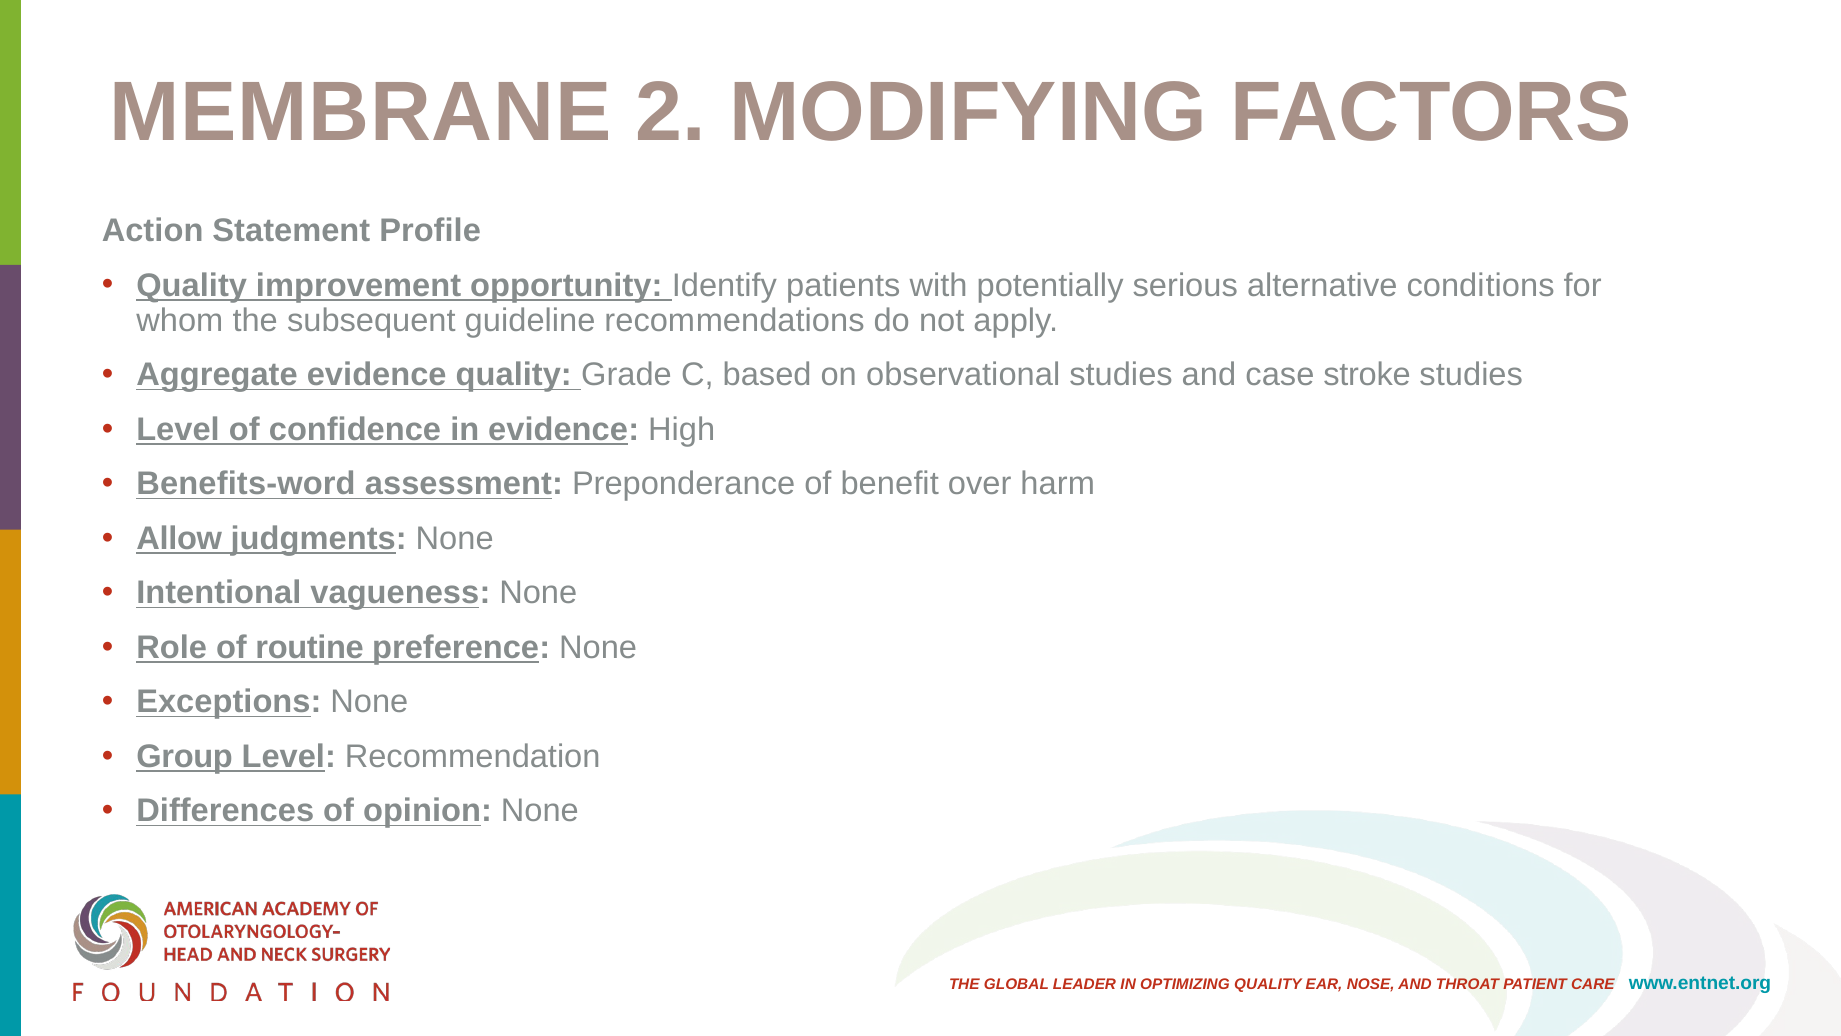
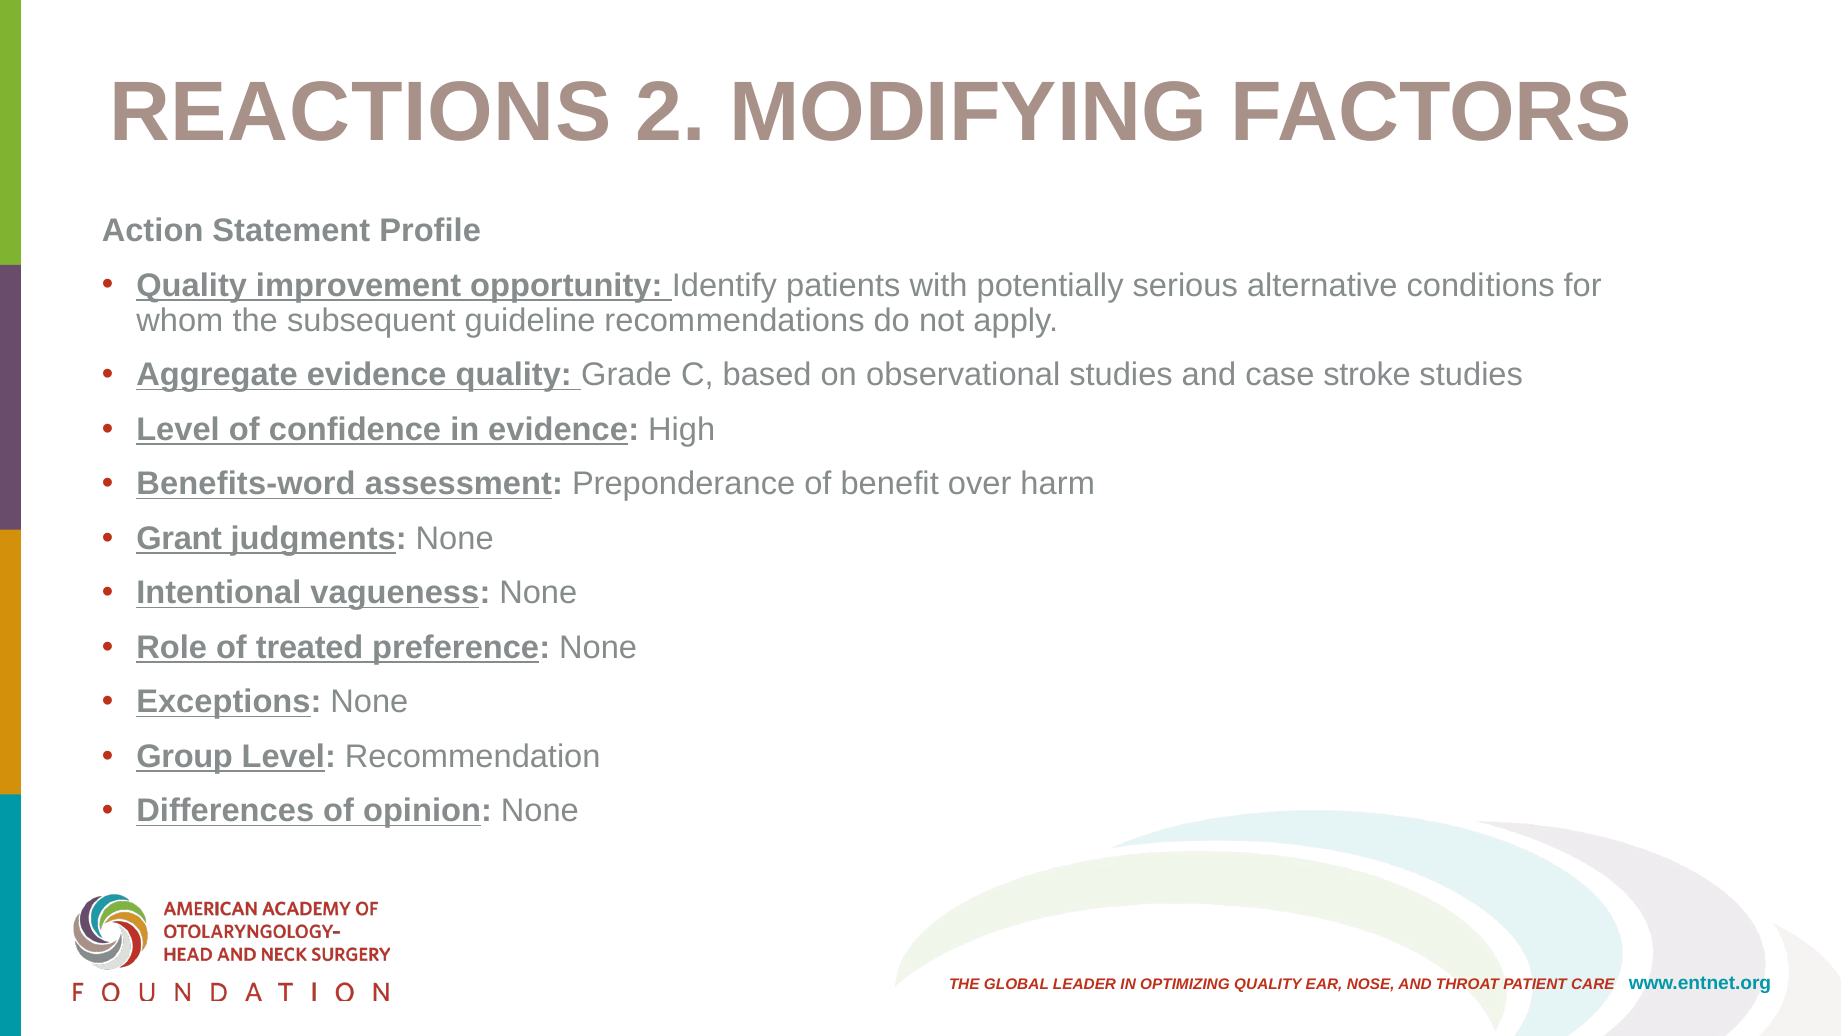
MEMBRANE: MEMBRANE -> REACTIONS
Allow: Allow -> Grant
routine: routine -> treated
